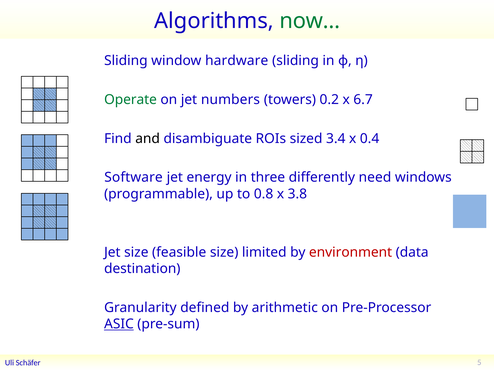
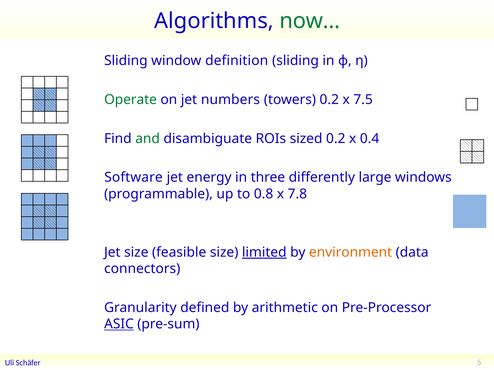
hardware: hardware -> definition
6.7: 6.7 -> 7.5
and colour: black -> green
sized 3.4: 3.4 -> 0.2
need: need -> large
3.8: 3.8 -> 7.8
limited underline: none -> present
environment colour: red -> orange
destination: destination -> connectors
